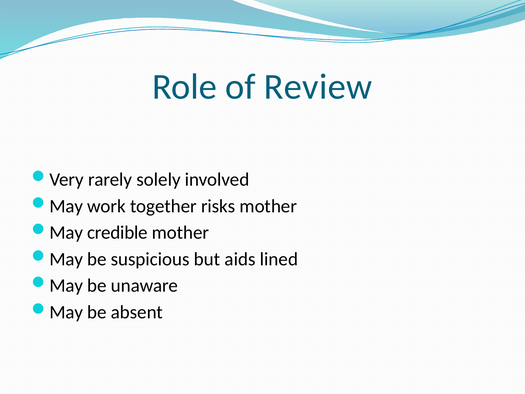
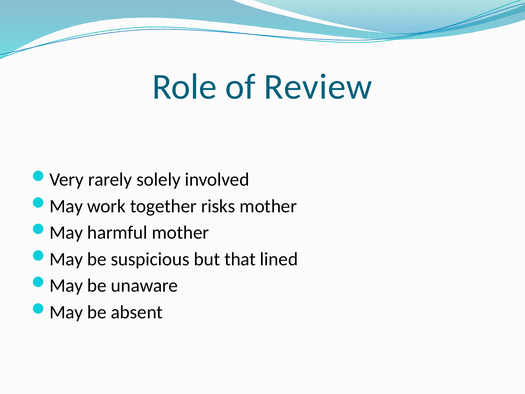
credible: credible -> harmful
aids: aids -> that
